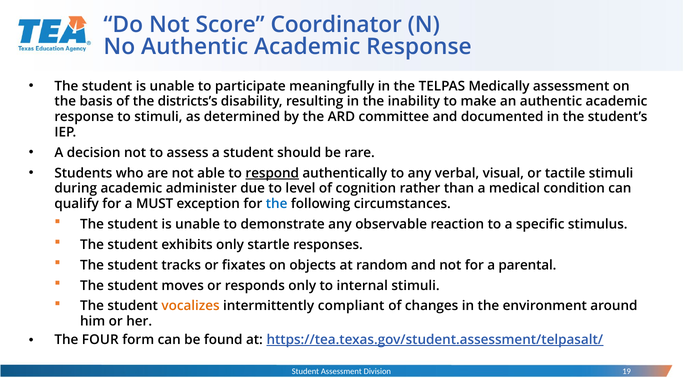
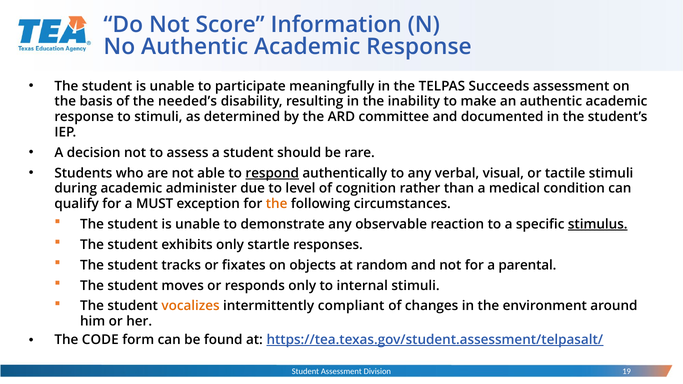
Coordinator: Coordinator -> Information
Medically: Medically -> Succeeds
districts’s: districts’s -> needed’s
the at (277, 204) colour: blue -> orange
stimulus underline: none -> present
FOUR: FOUR -> CODE
